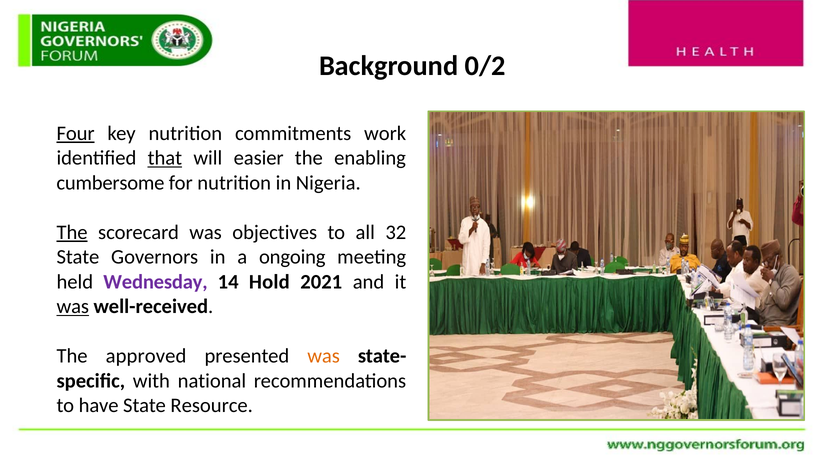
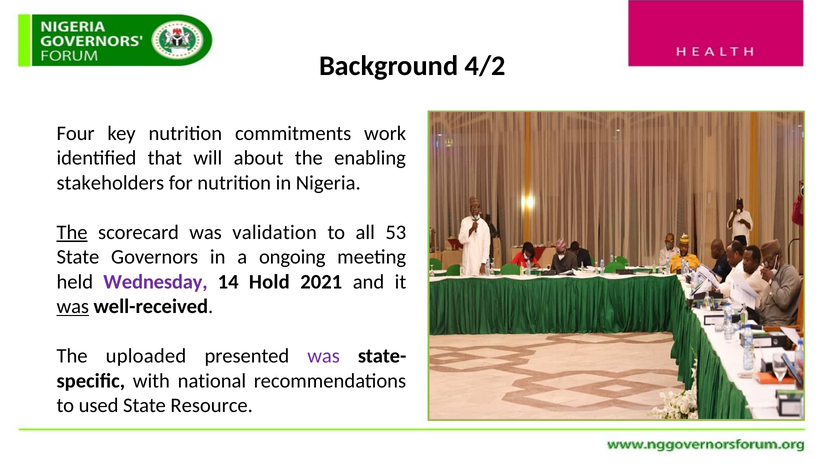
0/2: 0/2 -> 4/2
Four underline: present -> none
that underline: present -> none
easier: easier -> about
cumbersome: cumbersome -> stakeholders
objectives: objectives -> validation
32: 32 -> 53
approved: approved -> uploaded
was at (324, 356) colour: orange -> purple
have: have -> used
